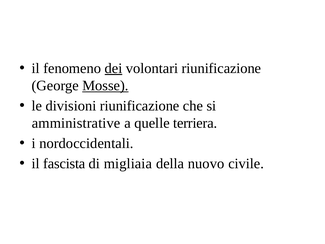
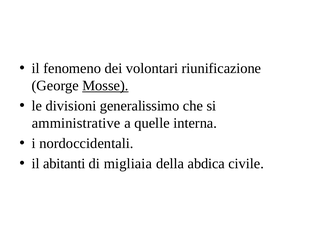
dei underline: present -> none
divisioni riunificazione: riunificazione -> generalissimo
terriera: terriera -> interna
fascista: fascista -> abitanti
nuovo: nuovo -> abdica
